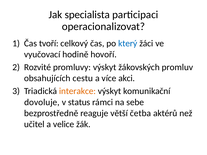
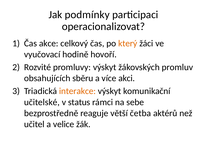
specialista: specialista -> podmínky
tvoří: tvoří -> akce
který colour: blue -> orange
cestu: cestu -> sběru
dovoluje: dovoluje -> učitelské
